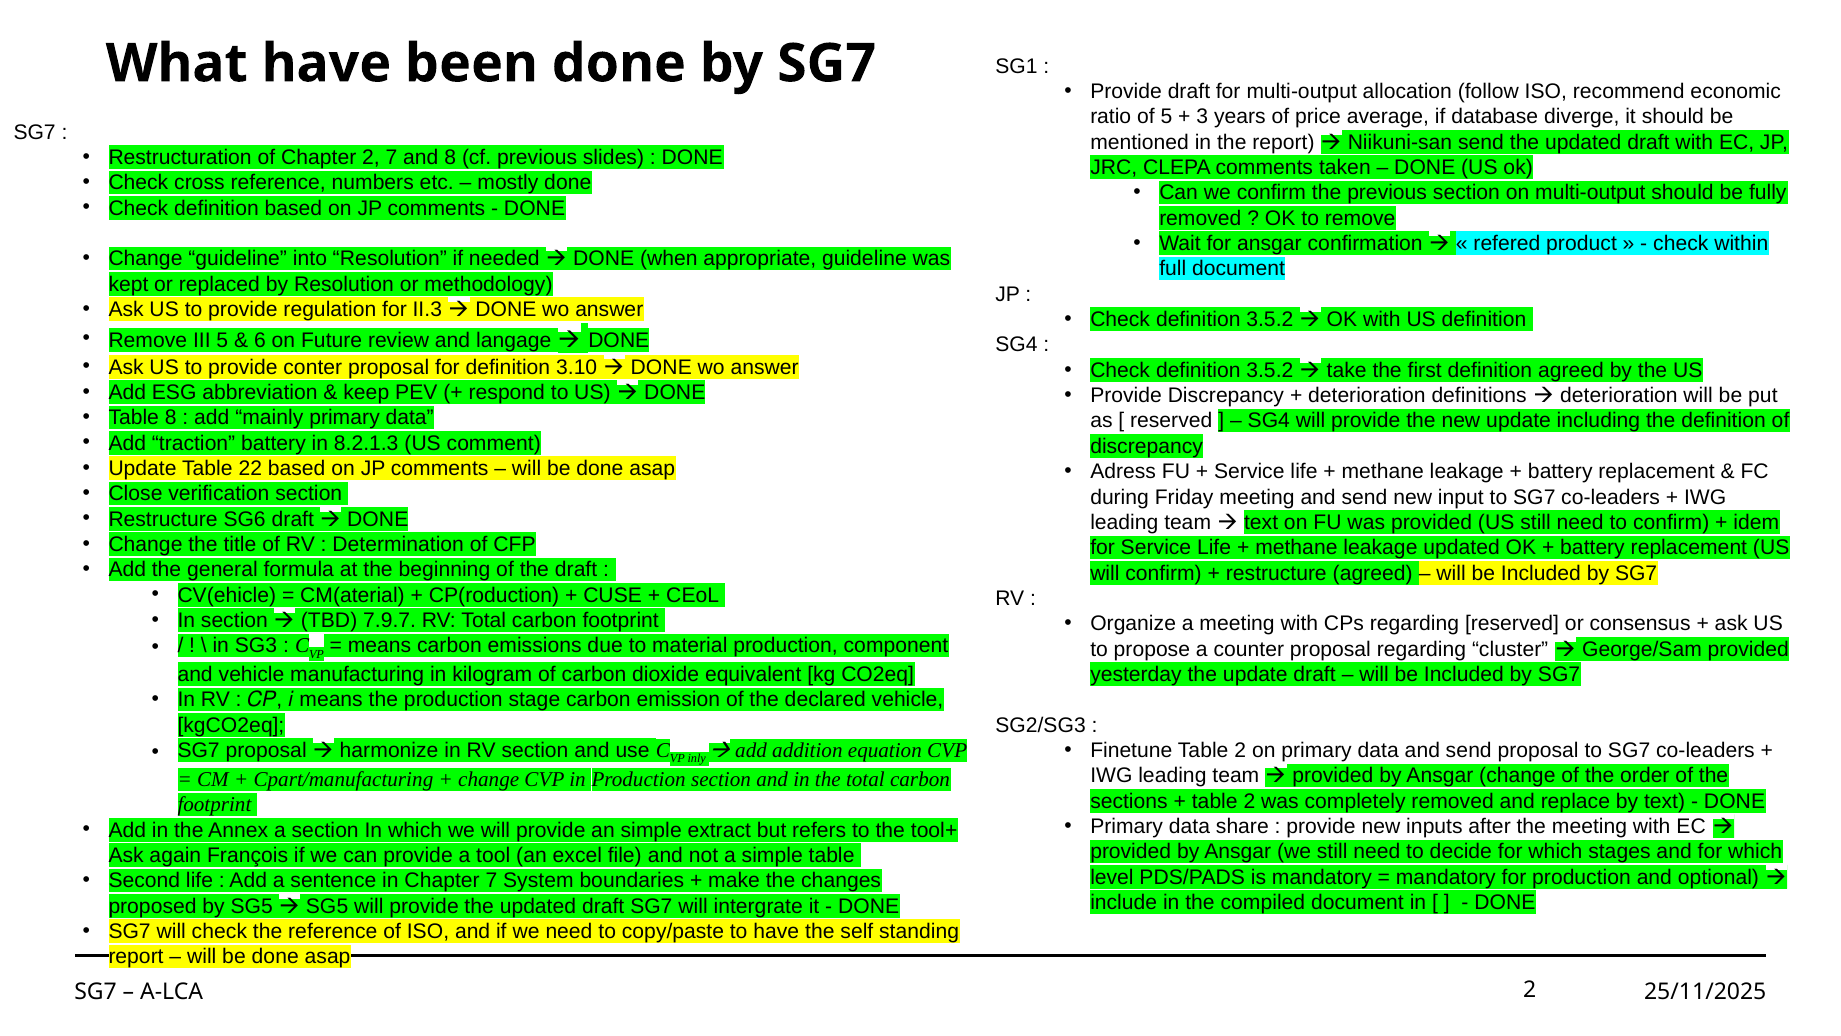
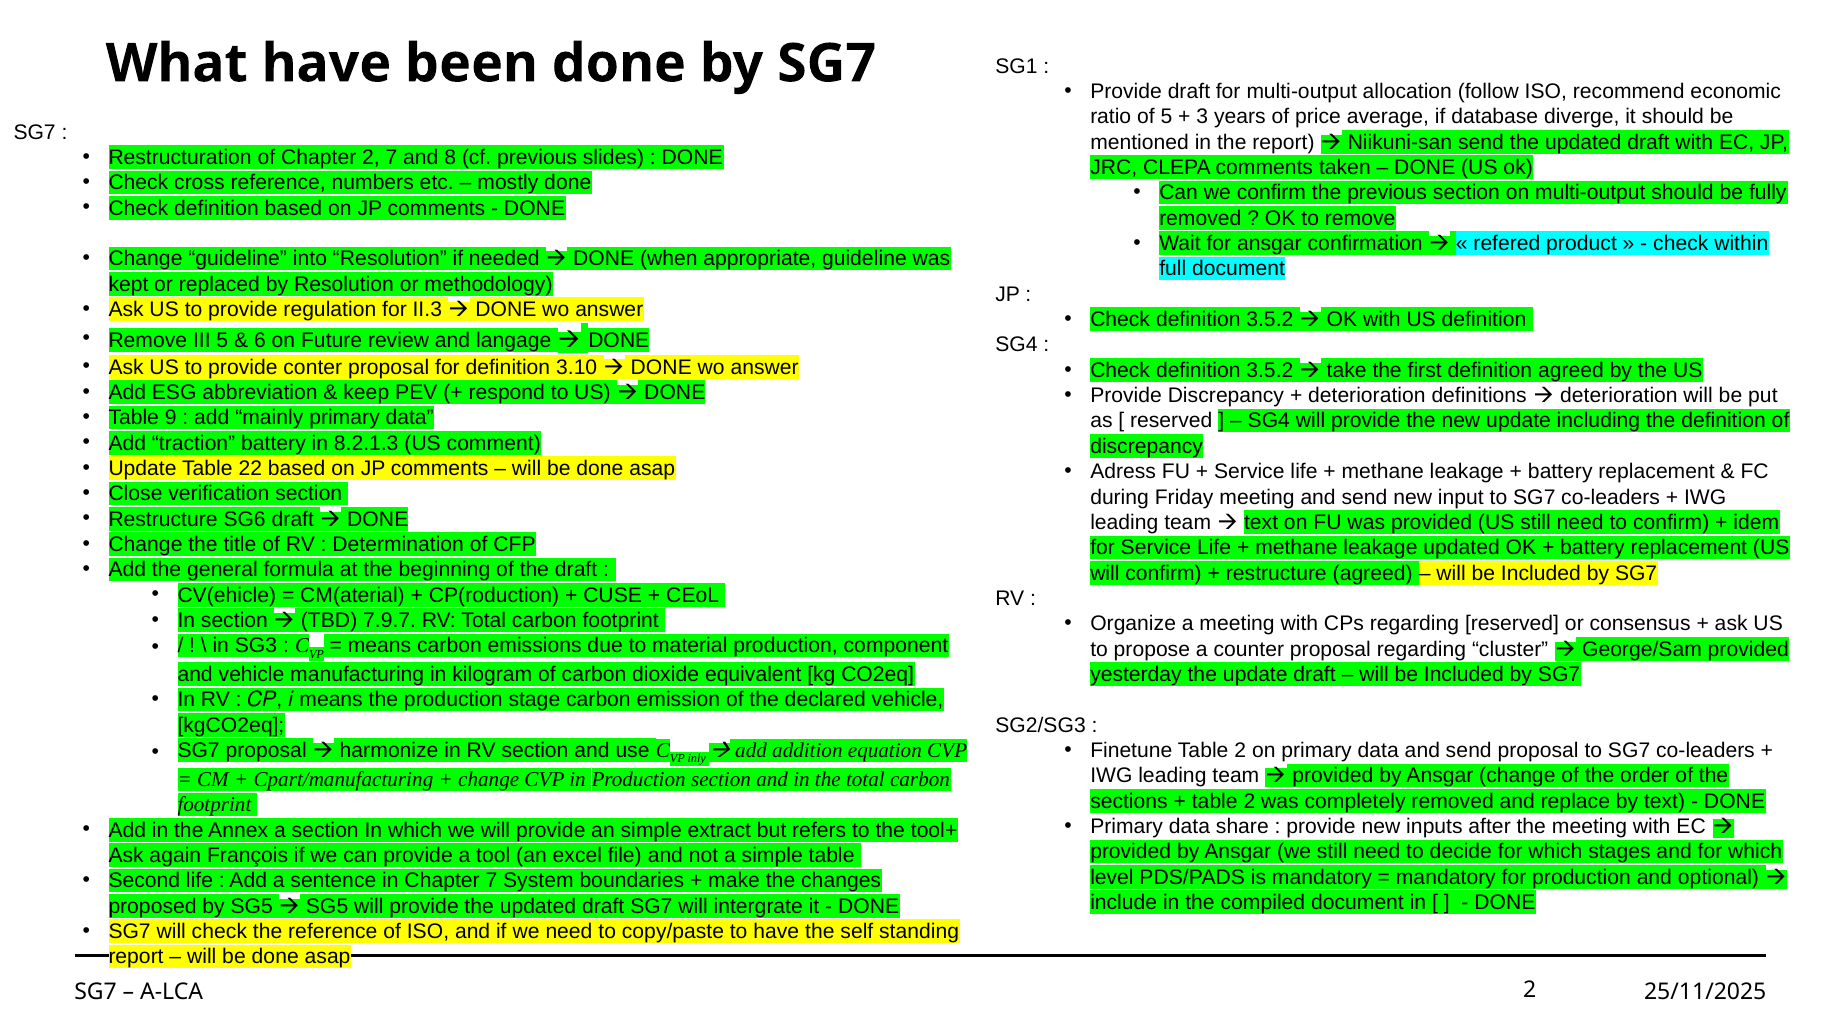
Table 8: 8 -> 9
